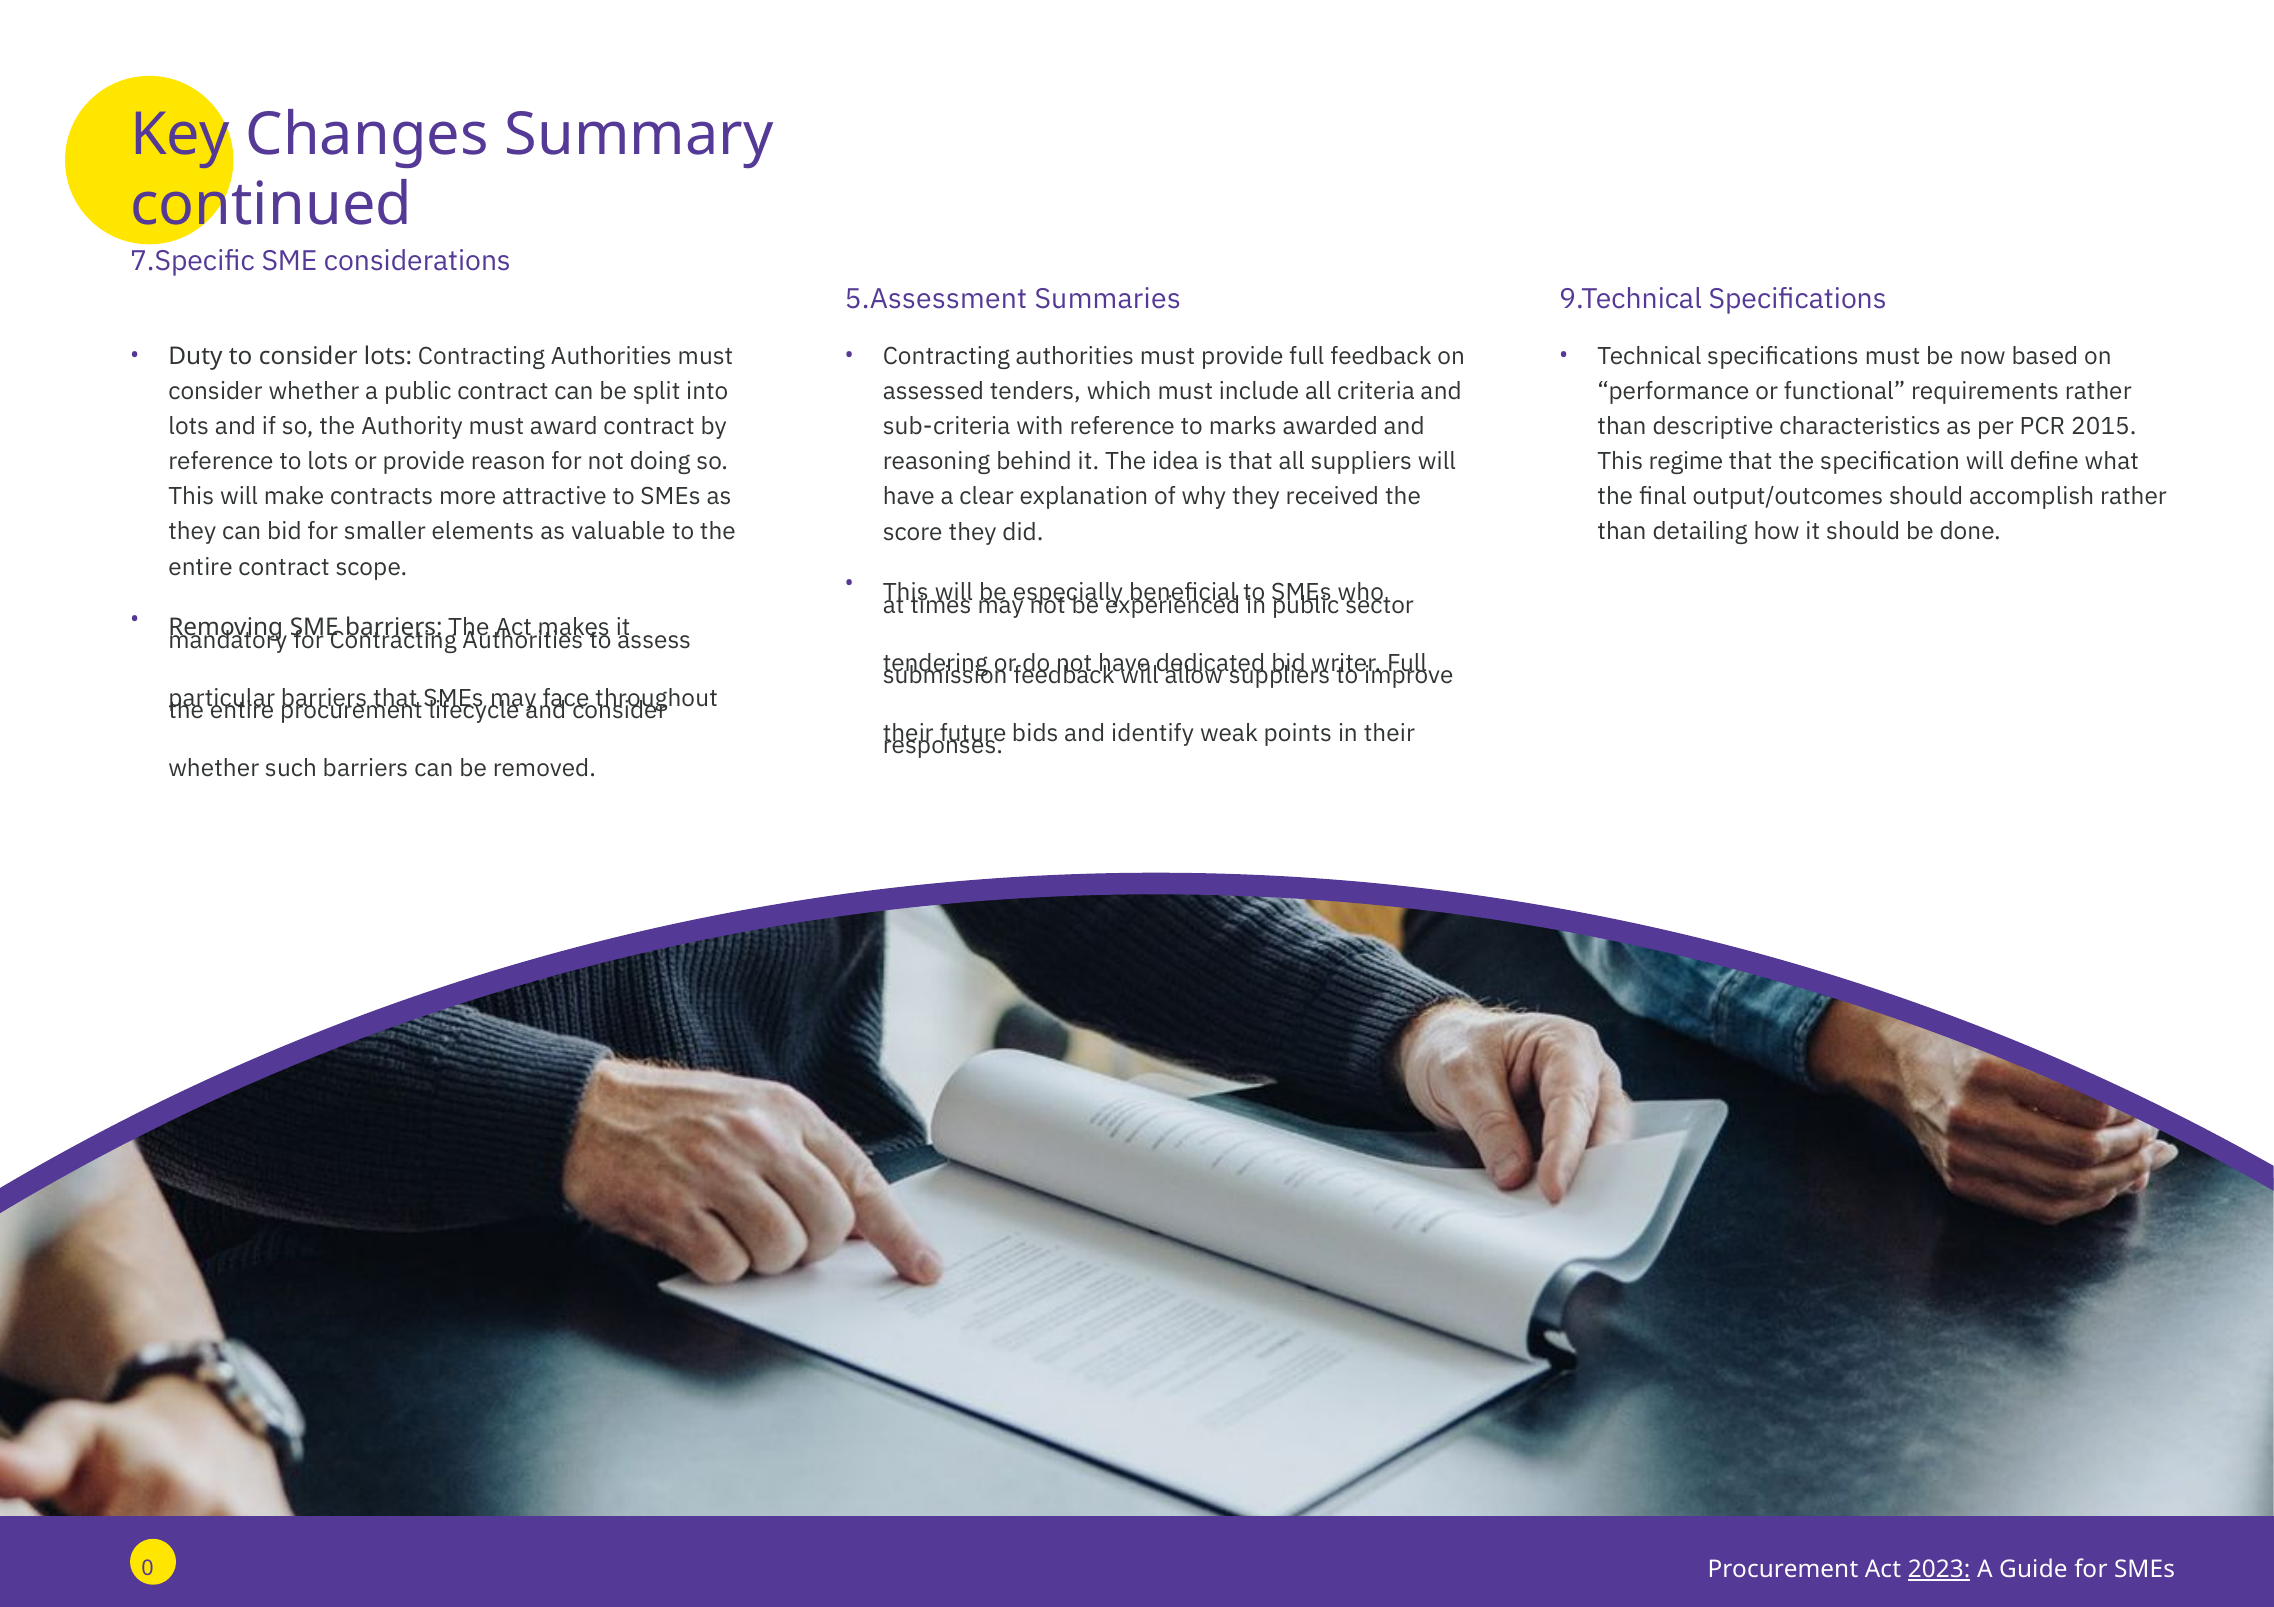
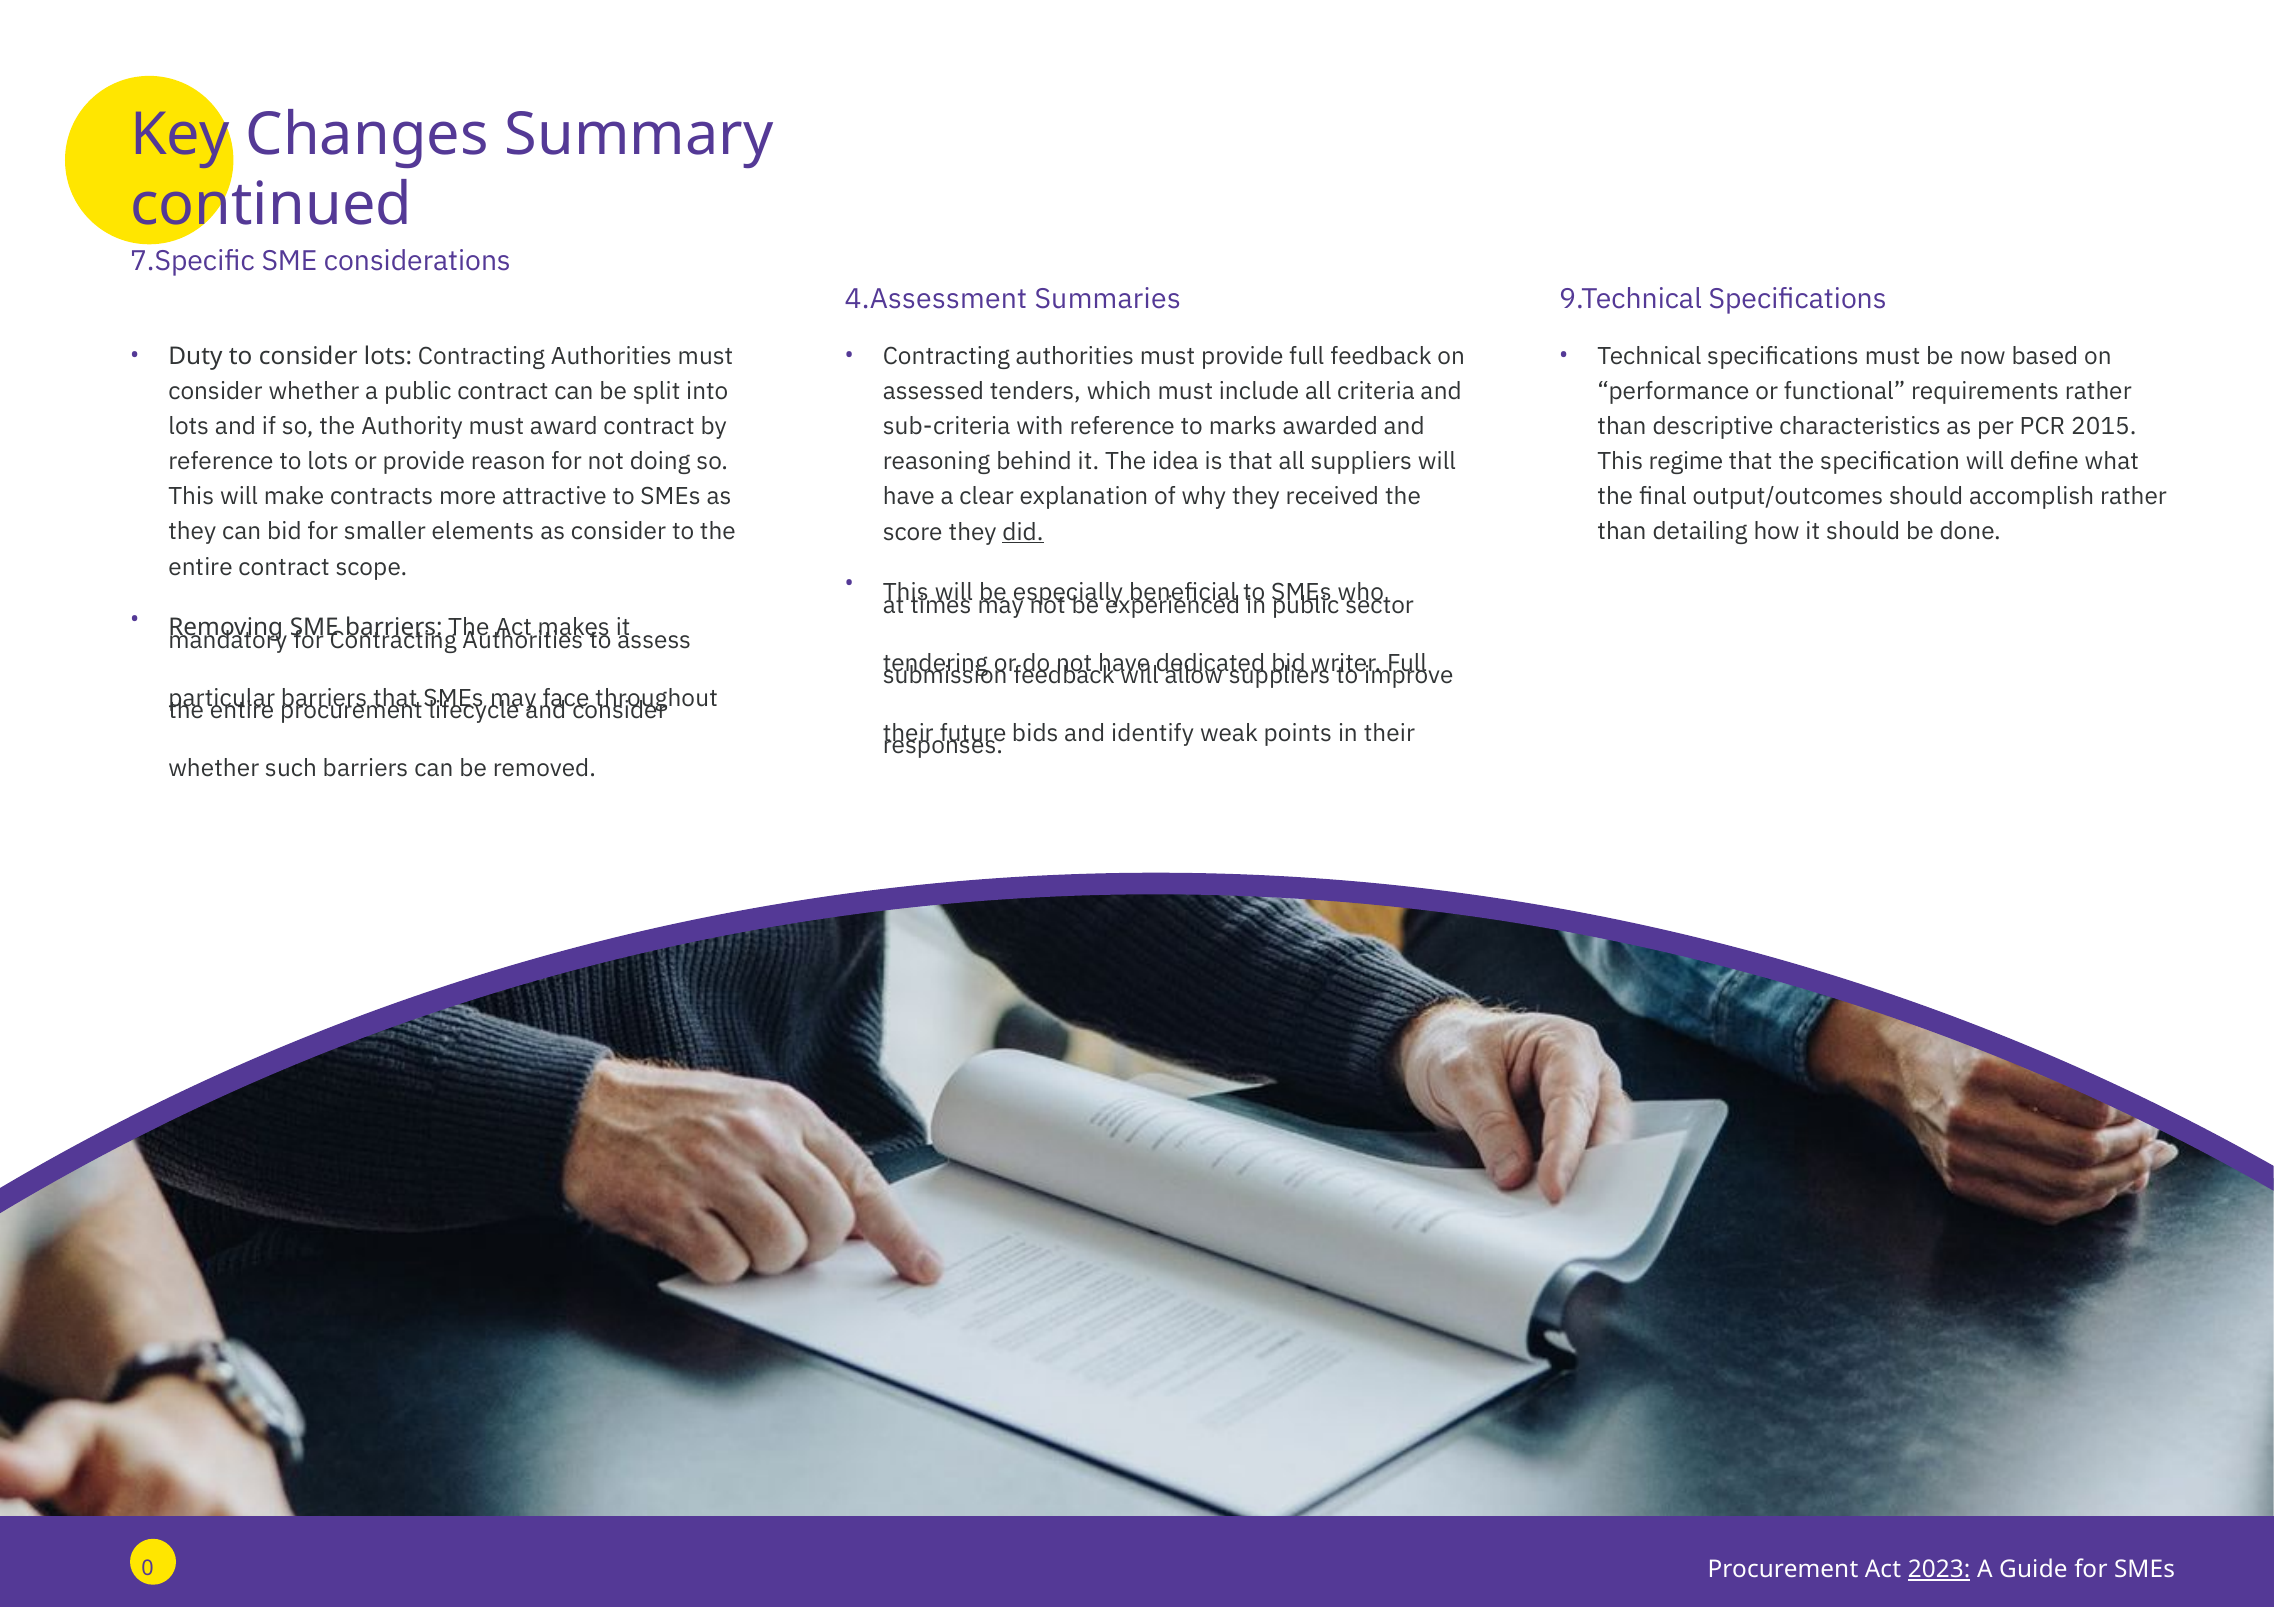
5.Assessment: 5.Assessment -> 4.Assessment
as valuable: valuable -> consider
did underline: none -> present
